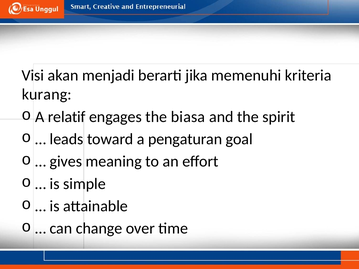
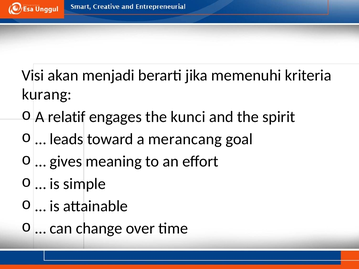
biasa: biasa -> kunci
pengaturan: pengaturan -> merancang
